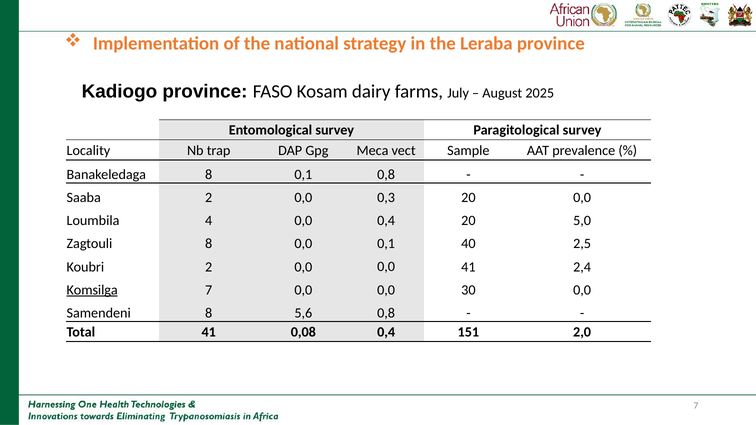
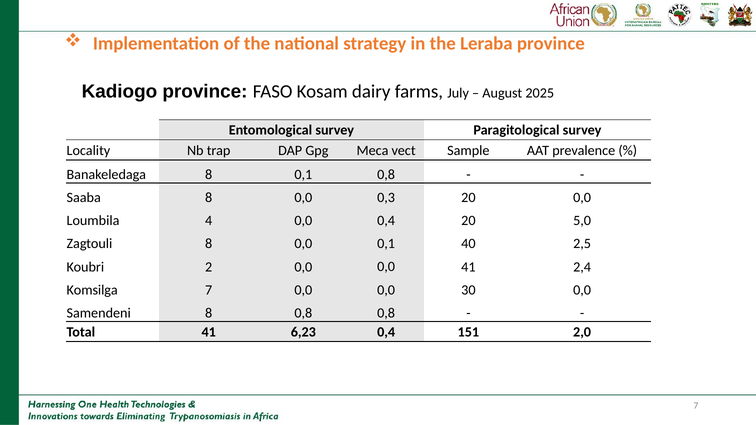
Saaba 2: 2 -> 8
Komsilga underline: present -> none
8 5,6: 5,6 -> 0,8
0,08: 0,08 -> 6,23
